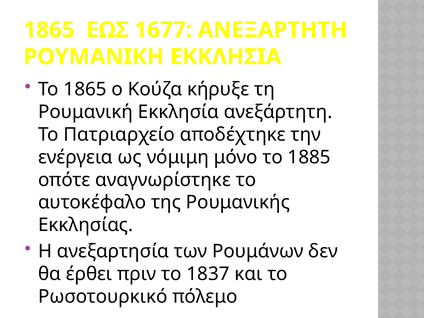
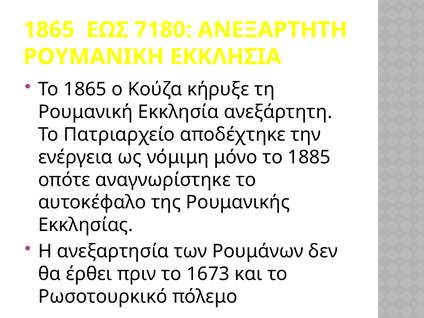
1677: 1677 -> 7180
1837: 1837 -> 1673
